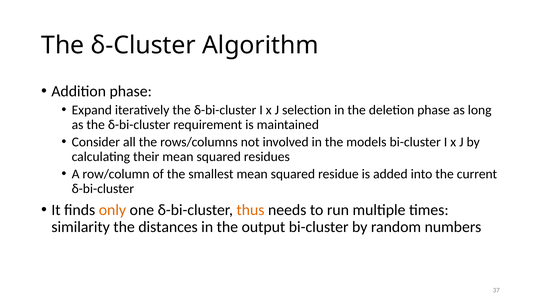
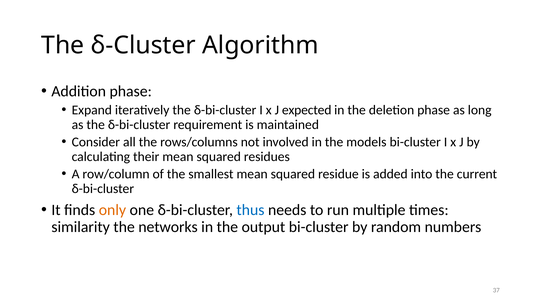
selection: selection -> expected
thus colour: orange -> blue
distances: distances -> networks
